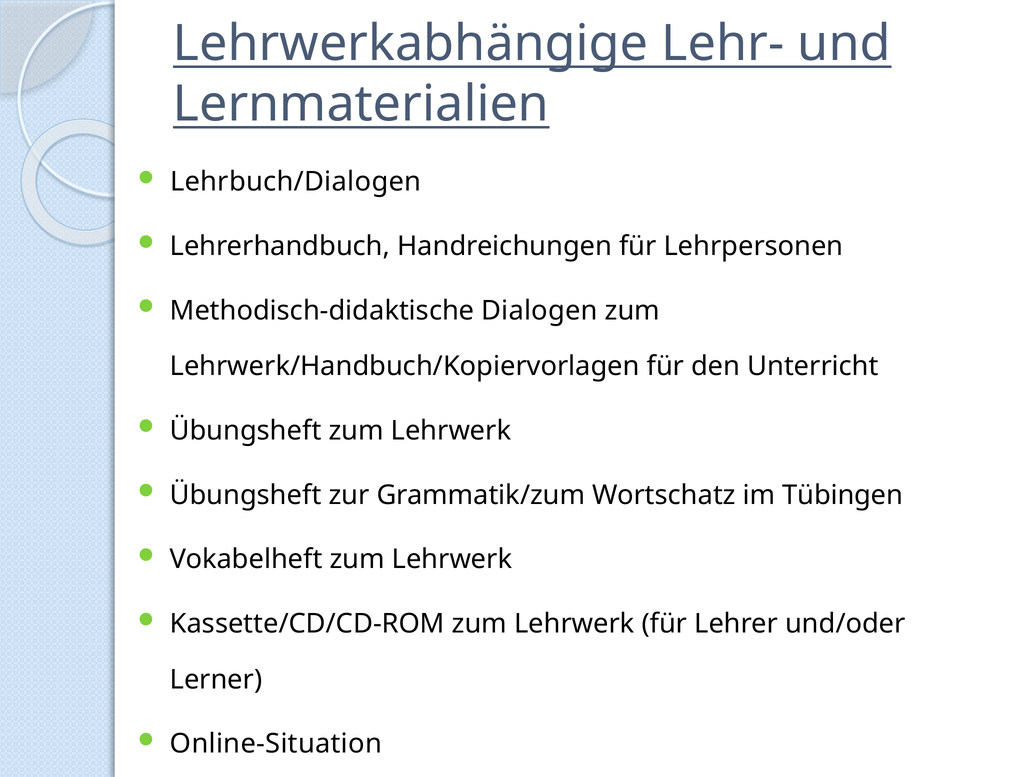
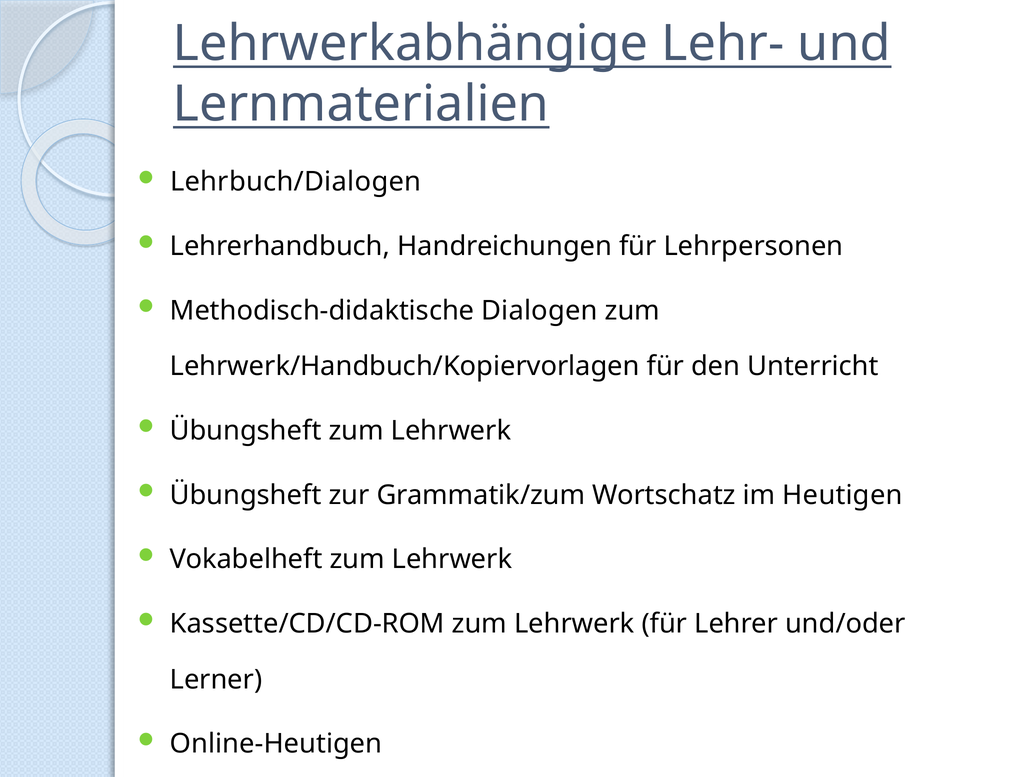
Tübingen: Tübingen -> Heutigen
Online-Situation: Online-Situation -> Online-Heutigen
